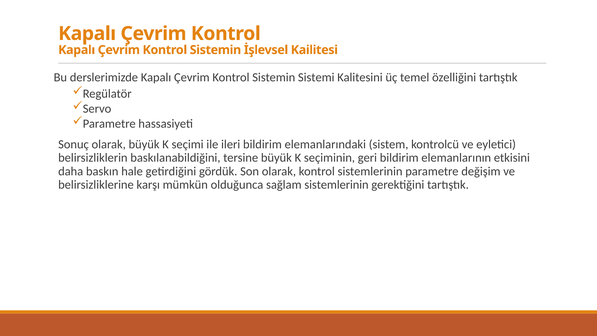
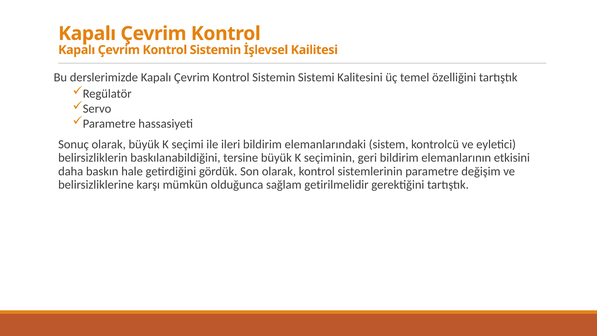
sağlam sistemlerinin: sistemlerinin -> getirilmelidir
